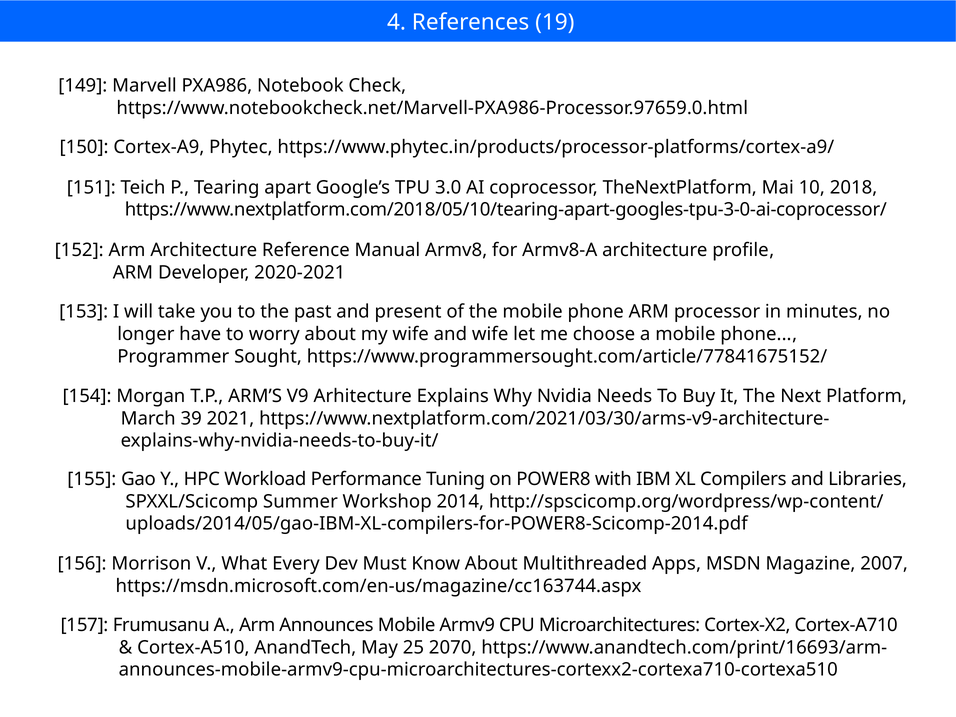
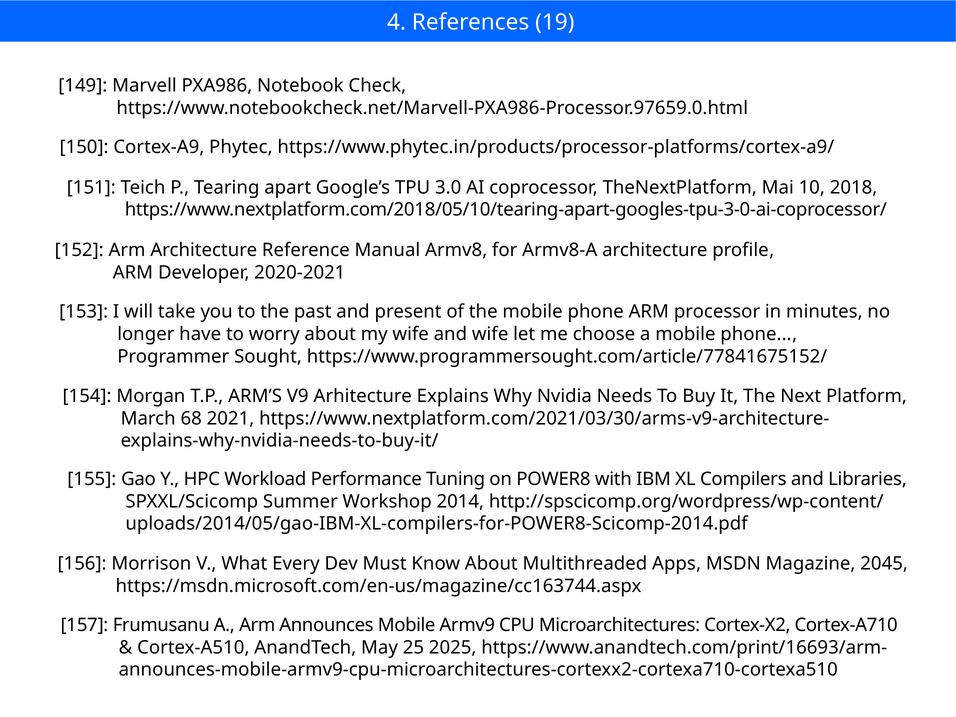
39: 39 -> 68
2007: 2007 -> 2045
2070: 2070 -> 2025
